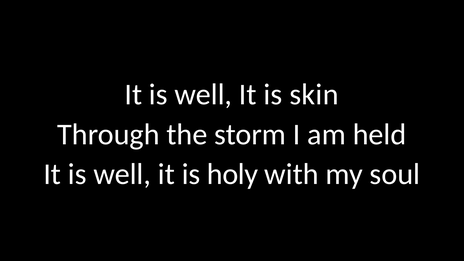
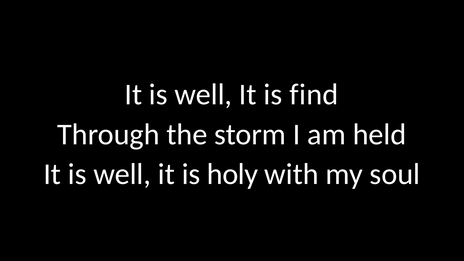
skin: skin -> find
